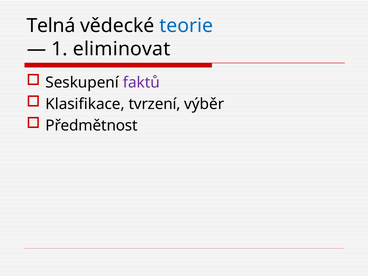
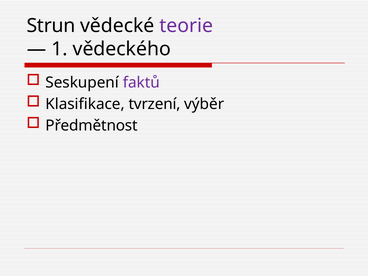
Telná: Telná -> Strun
teorie colour: blue -> purple
eliminovat: eliminovat -> vědeckého
